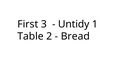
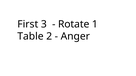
Untidy: Untidy -> Rotate
Bread: Bread -> Anger
